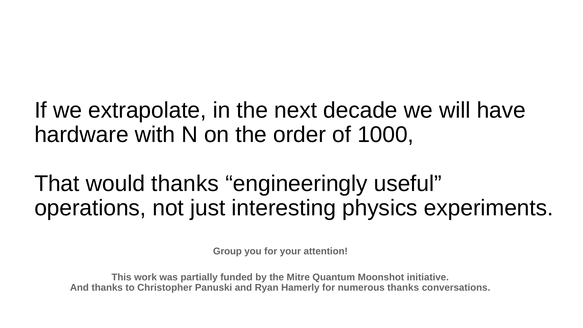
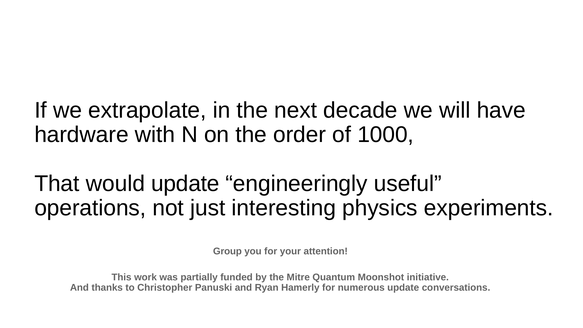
would thanks: thanks -> update
numerous thanks: thanks -> update
